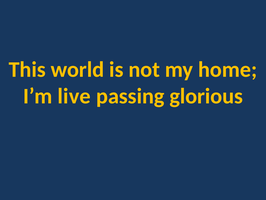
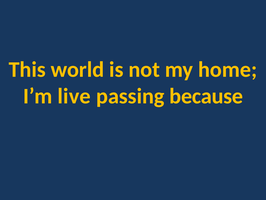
glorious: glorious -> because
